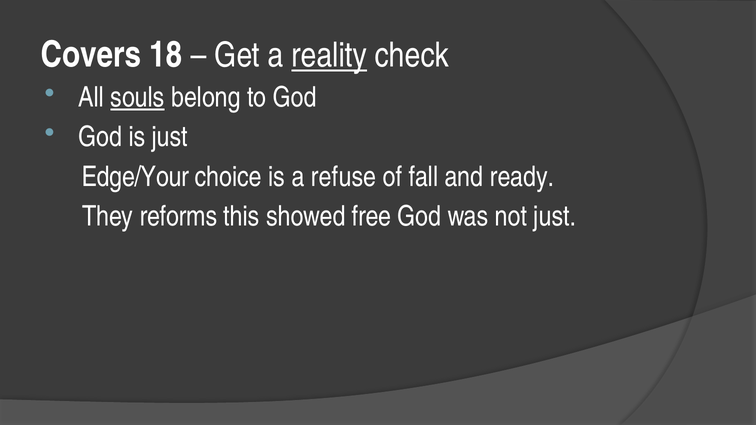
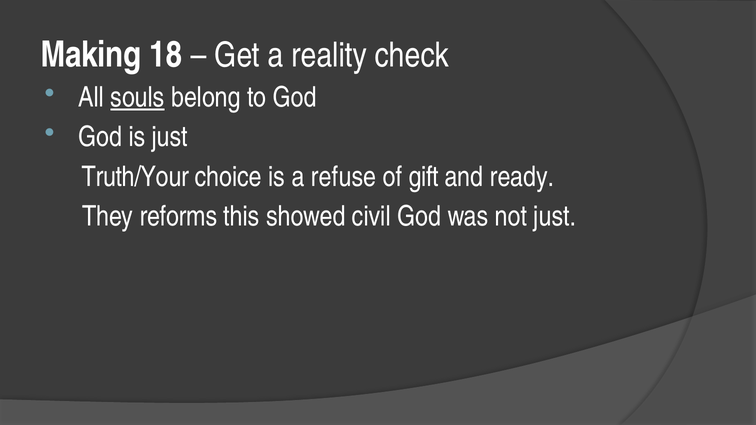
Covers: Covers -> Making
reality underline: present -> none
Edge/Your: Edge/Your -> Truth/Your
fall: fall -> gift
free: free -> civil
